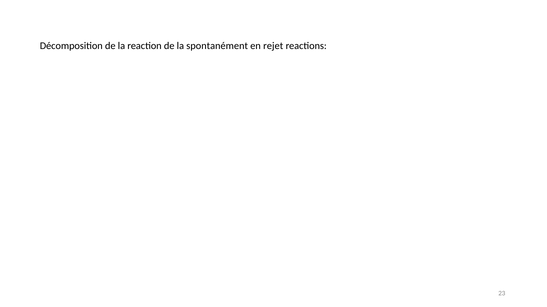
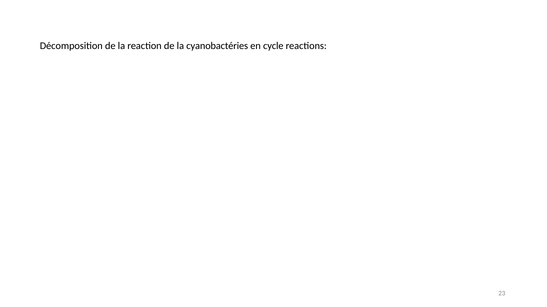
spontanément: spontanément -> cyanobactéries
rejet: rejet -> cycle
